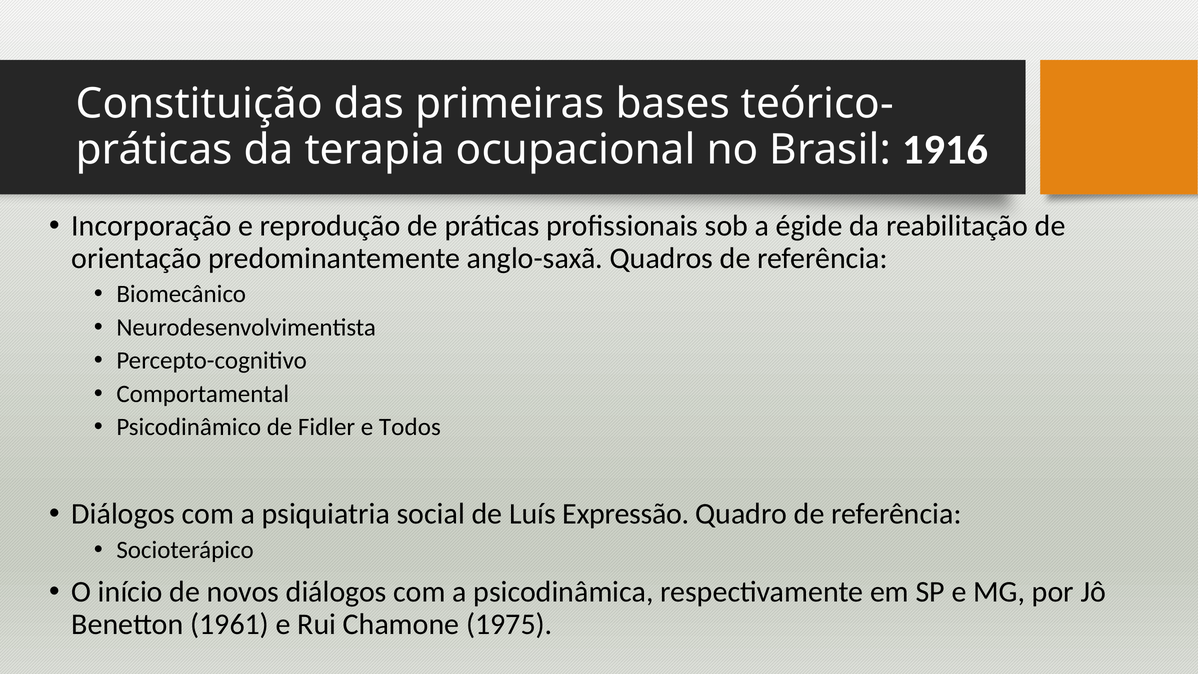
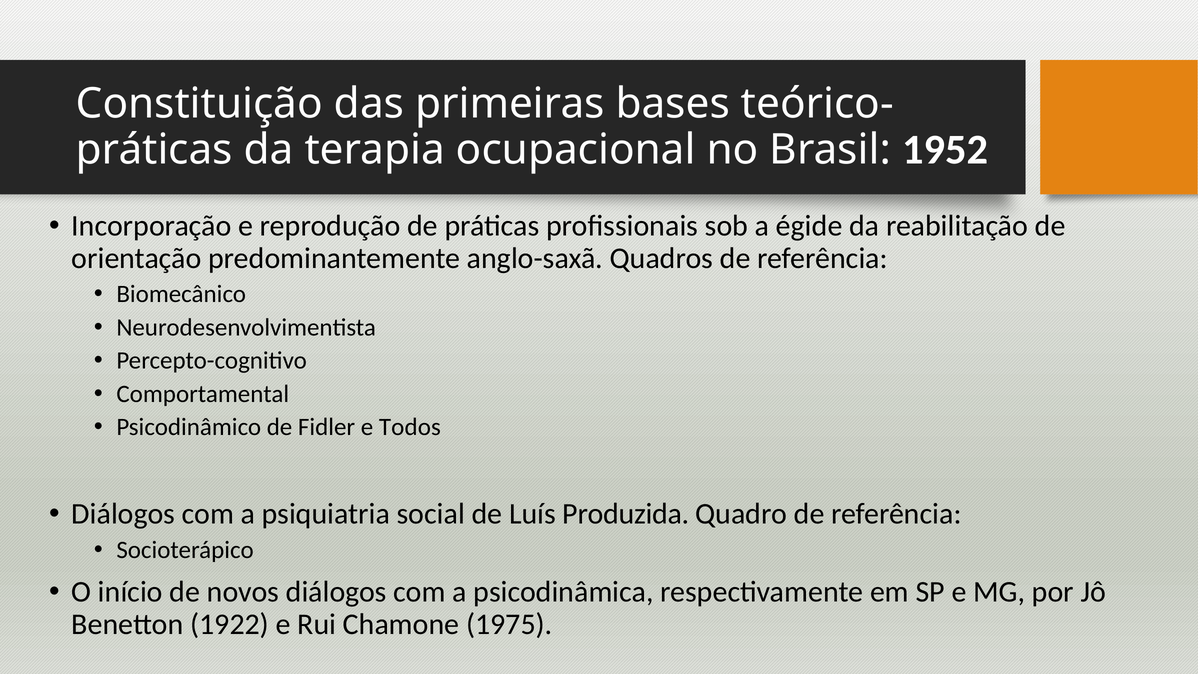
1916: 1916 -> 1952
Expressão: Expressão -> Produzida
1961: 1961 -> 1922
